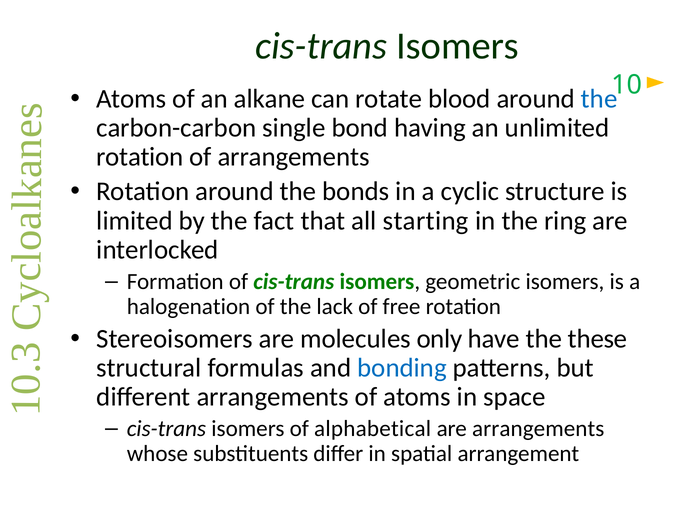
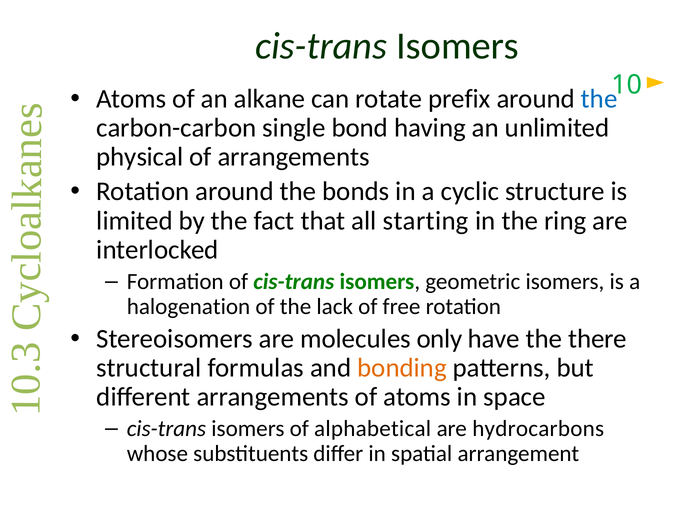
blood: blood -> prefix
rotation at (140, 157): rotation -> physical
these: these -> there
bonding colour: blue -> orange
are arrangements: arrangements -> hydrocarbons
